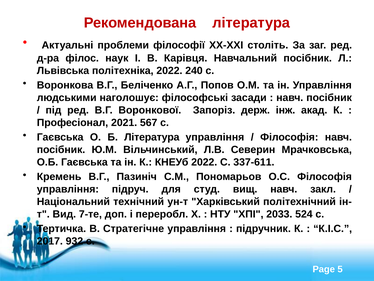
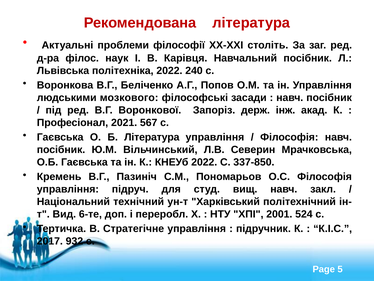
наголошує: наголошує -> мозкового
337-611: 337-611 -> 337-850
7-те: 7-те -> 6-те
2033: 2033 -> 2001
